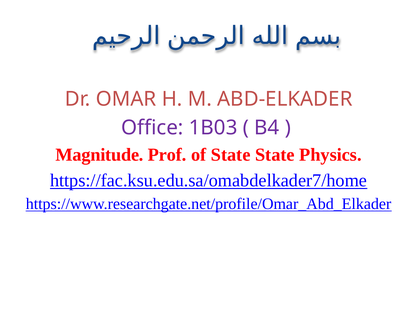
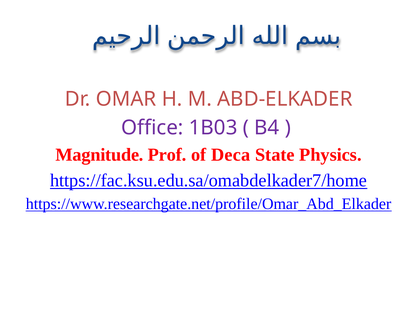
of State: State -> Deca
